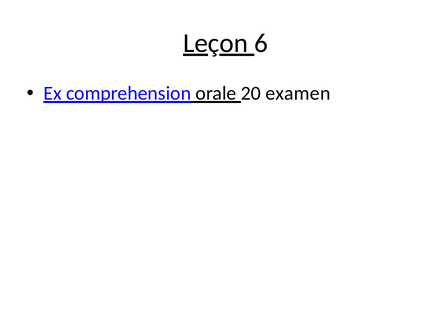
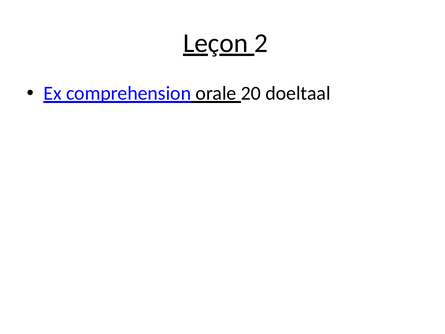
6: 6 -> 2
examen: examen -> doeltaal
